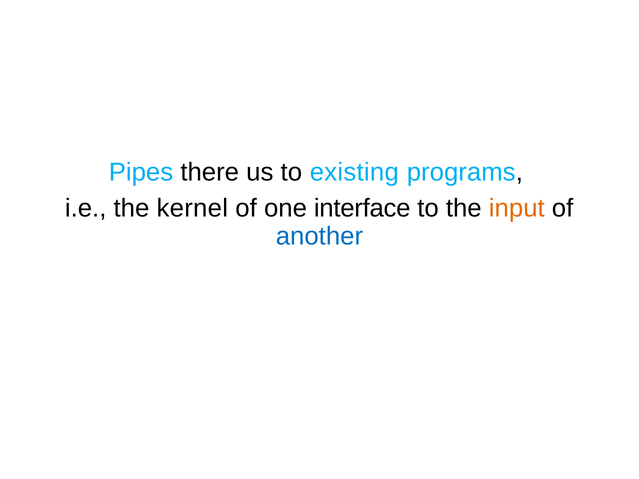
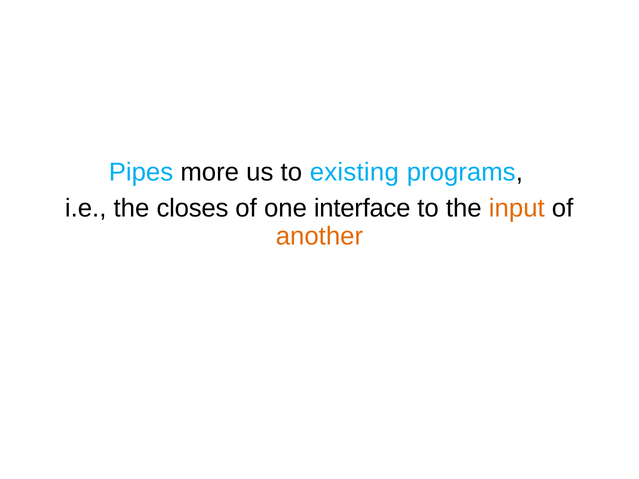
there: there -> more
kernel: kernel -> closes
another colour: blue -> orange
